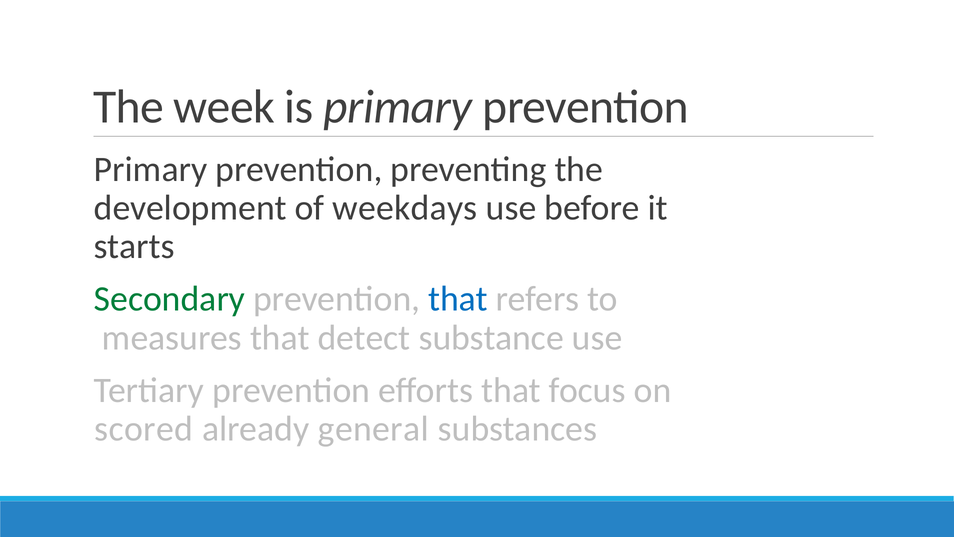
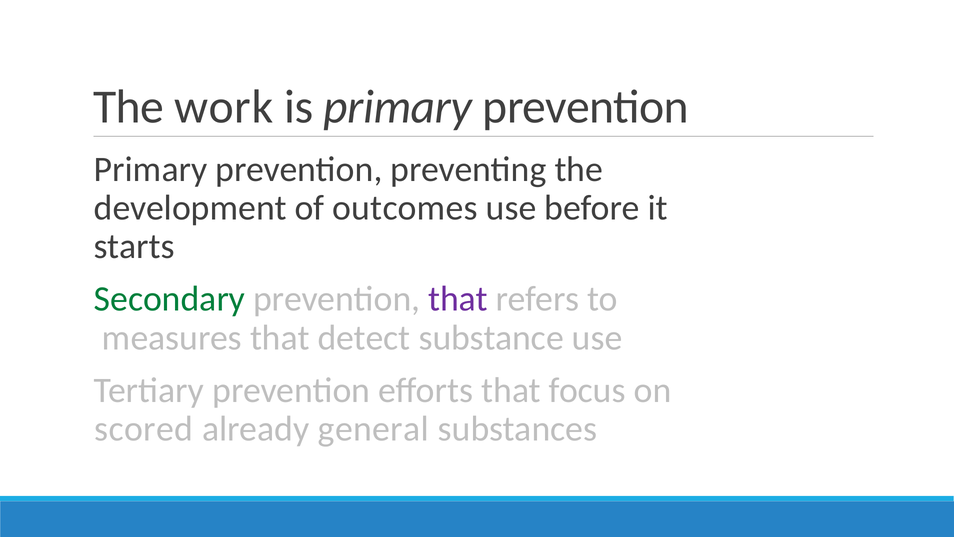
week: week -> work
weekdays: weekdays -> outcomes
that at (458, 299) colour: blue -> purple
